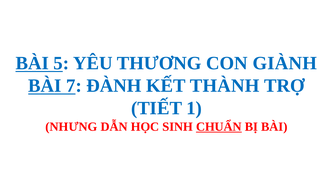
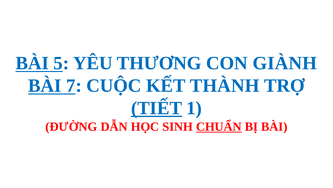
ĐÀNH: ĐÀNH -> CUỘC
TIẾT underline: none -> present
NHƯNG: NHƯNG -> ĐƯỜNG
